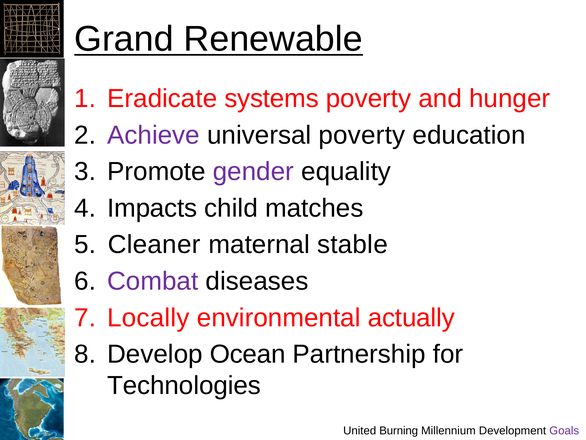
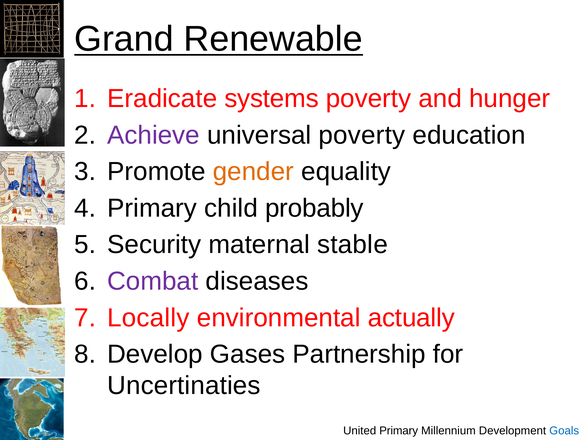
gender colour: purple -> orange
Impacts at (152, 208): Impacts -> Primary
matches: matches -> probably
Cleaner: Cleaner -> Security
Ocean: Ocean -> Gases
Technologies: Technologies -> Uncertinaties
United Burning: Burning -> Primary
Goals colour: purple -> blue
